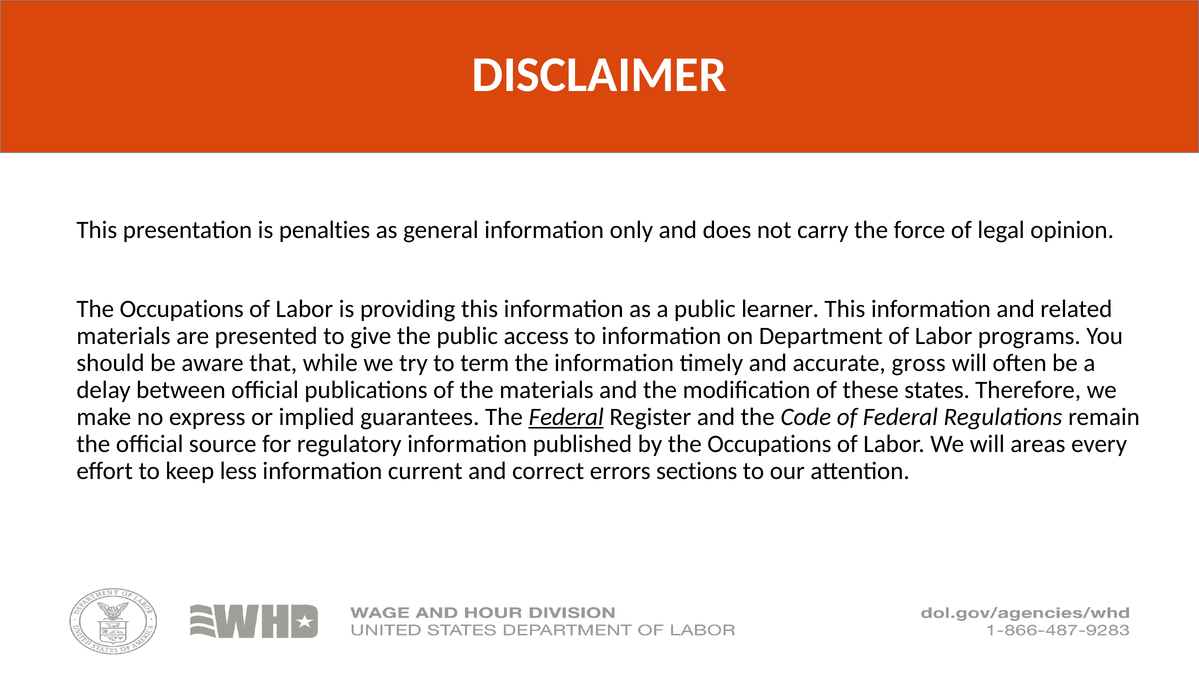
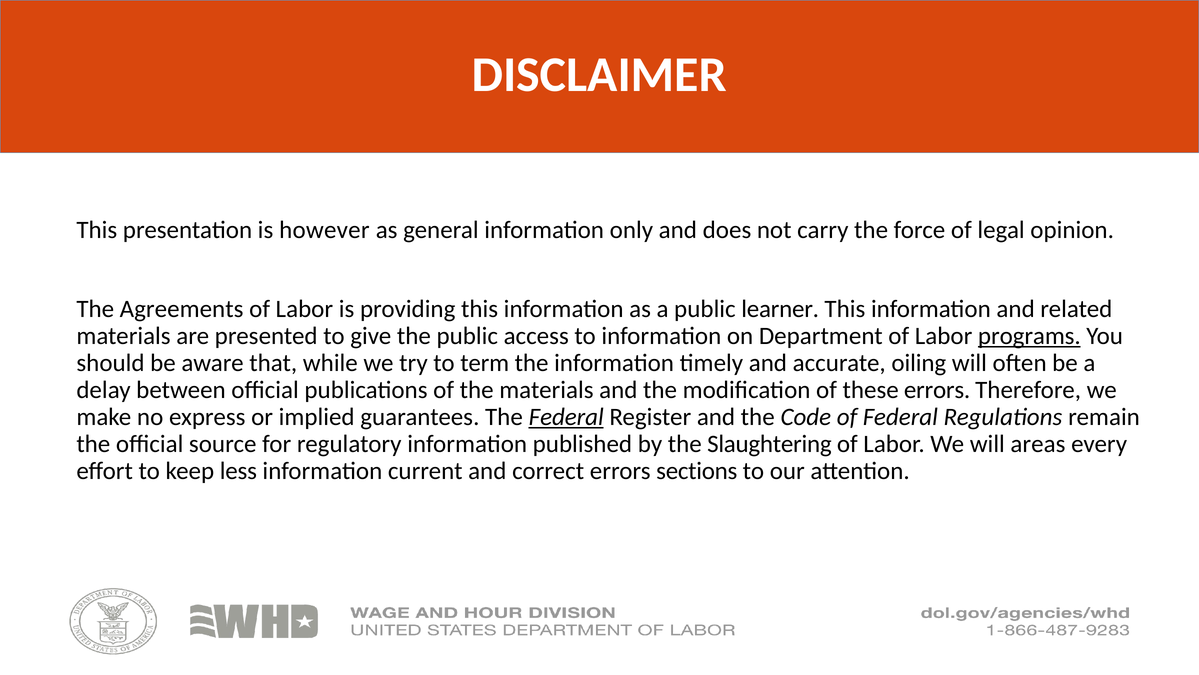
penalties: penalties -> however
Occupations at (182, 309): Occupations -> Agreements
programs underline: none -> present
gross: gross -> oiling
these states: states -> errors
by the Occupations: Occupations -> Slaughtering
